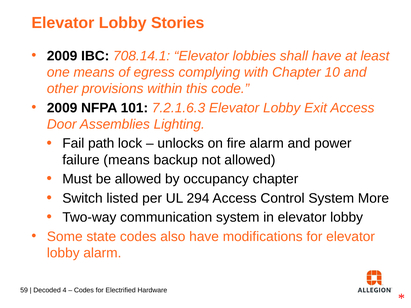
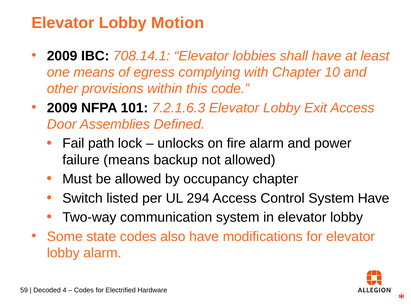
Stories: Stories -> Motion
Lighting: Lighting -> Defined
System More: More -> Have
